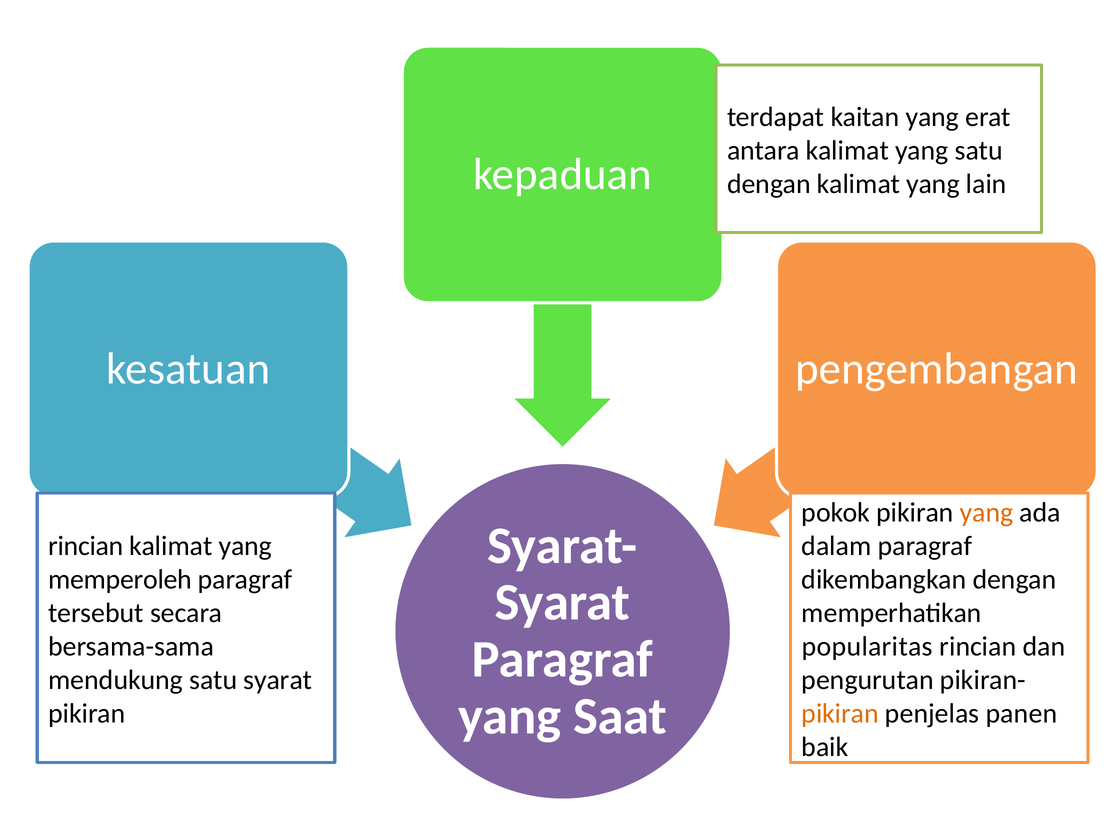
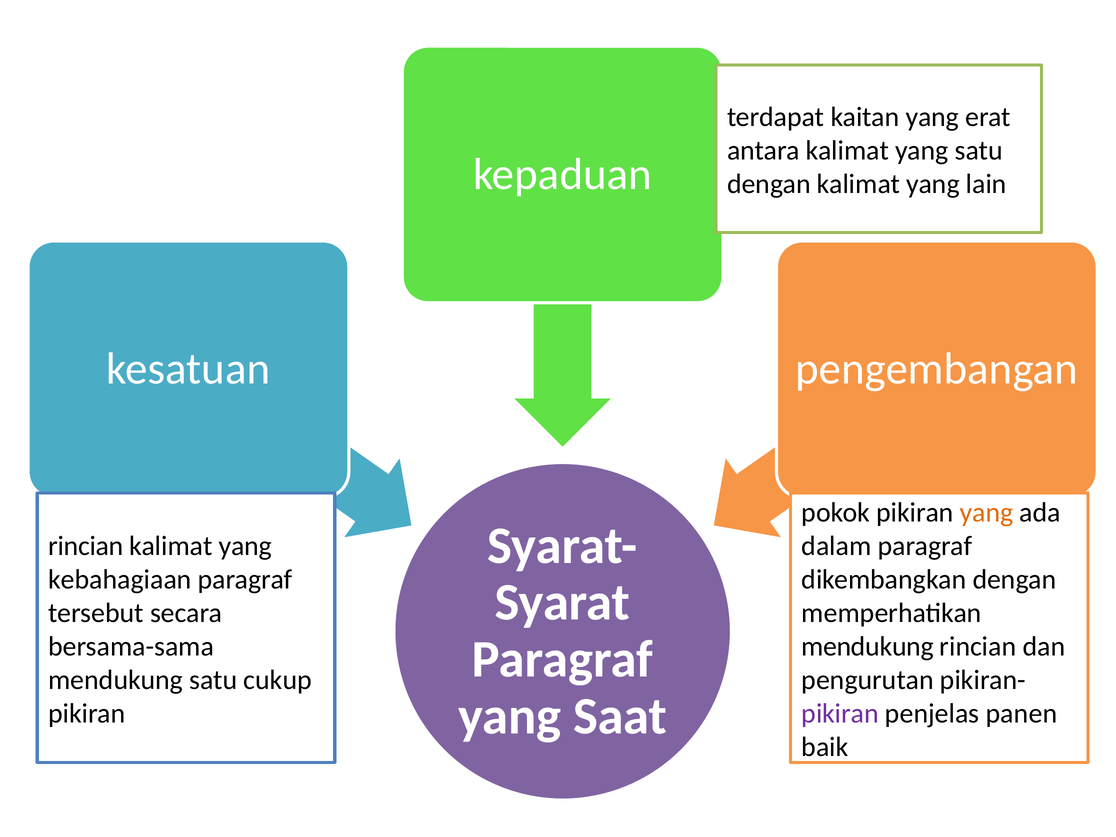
memperoleh: memperoleh -> kebahagiaan
popularitas at (867, 646): popularitas -> mendukung
satu syarat: syarat -> cukup
pikiran at (840, 713) colour: orange -> purple
